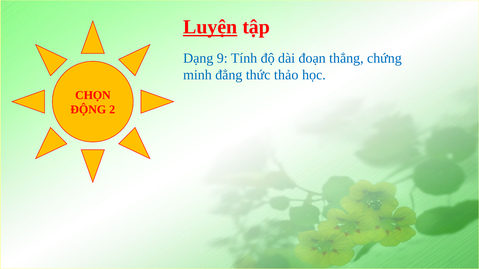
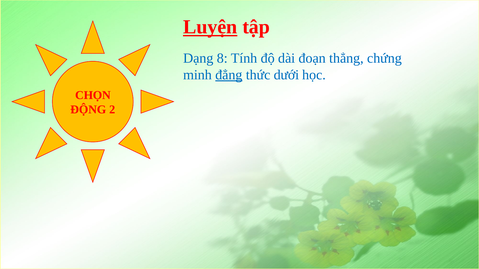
9: 9 -> 8
đẳng underline: none -> present
thảo: thảo -> dưới
